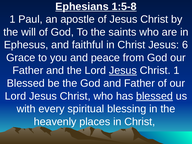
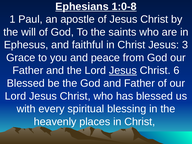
1:5-8: 1:5-8 -> 1:0-8
6: 6 -> 3
Christ 1: 1 -> 6
blessed at (154, 96) underline: present -> none
